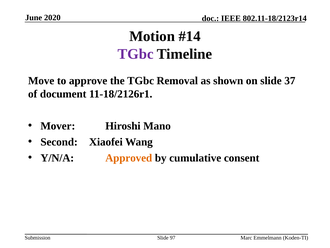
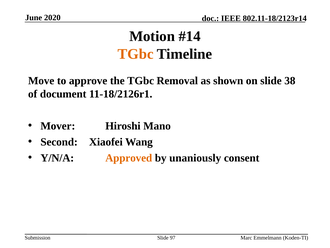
TGbc at (136, 54) colour: purple -> orange
37: 37 -> 38
cumulative: cumulative -> unaniously
